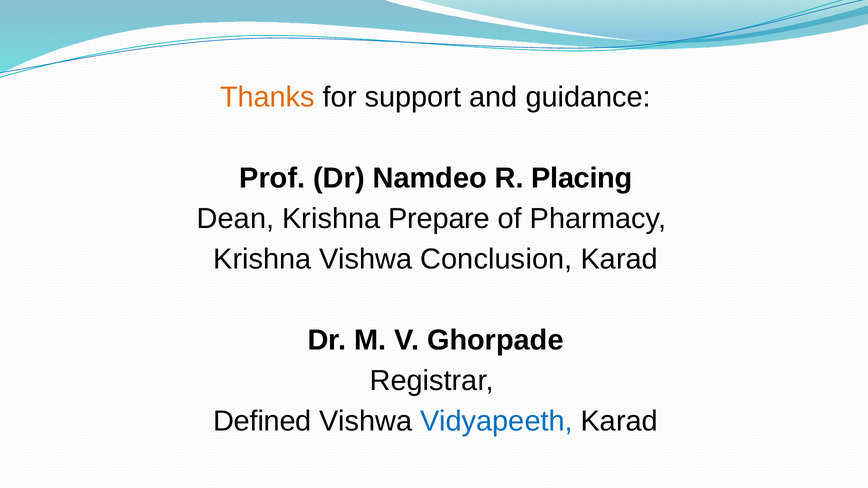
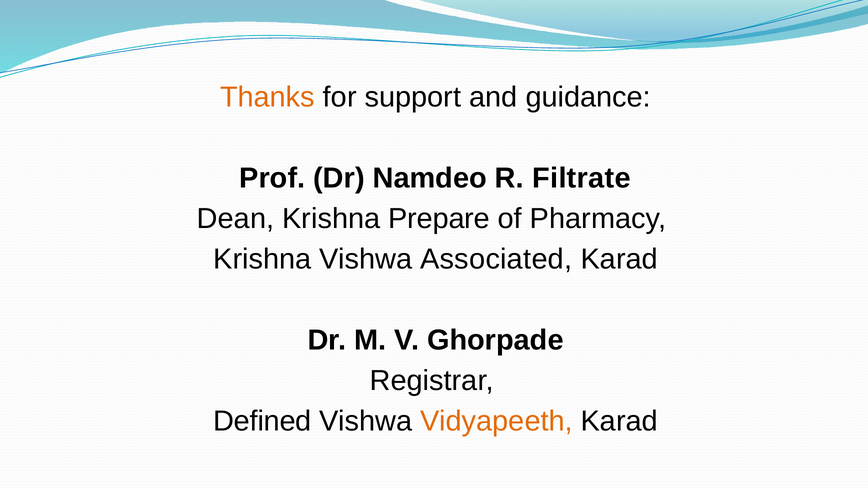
Placing: Placing -> Filtrate
Conclusion: Conclusion -> Associated
Vidyapeeth colour: blue -> orange
